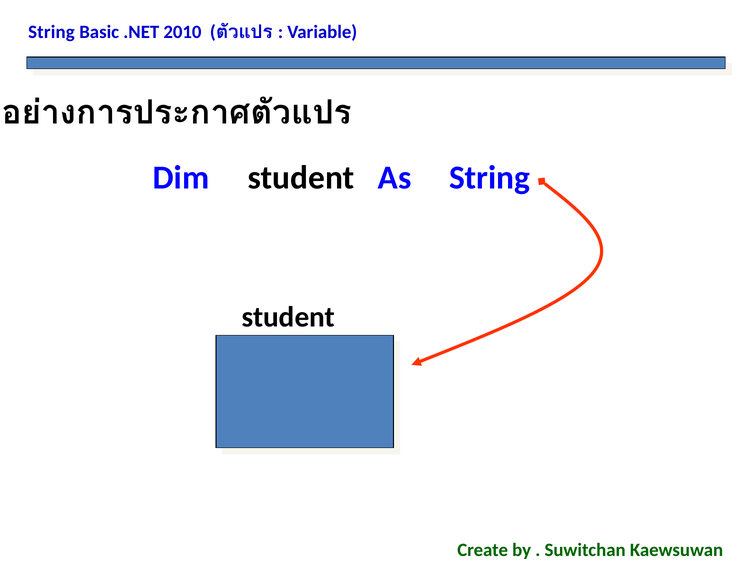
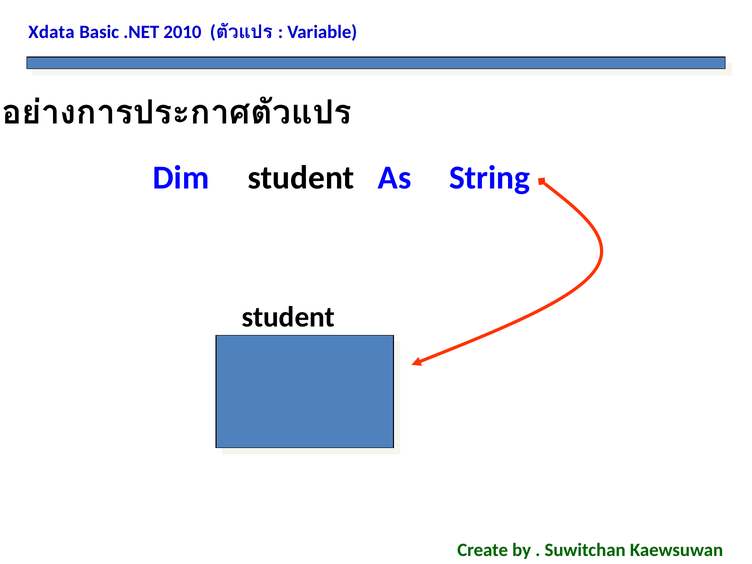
String at (51, 32): String -> Xdata
